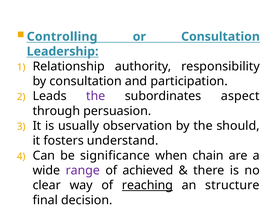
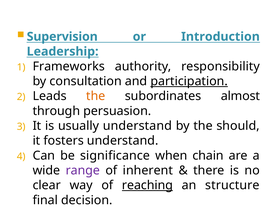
Controlling: Controlling -> Supervision
or Consultation: Consultation -> Introduction
Relationship: Relationship -> Frameworks
participation underline: none -> present
the at (96, 96) colour: purple -> orange
aspect: aspect -> almost
usually observation: observation -> understand
achieved: achieved -> inherent
